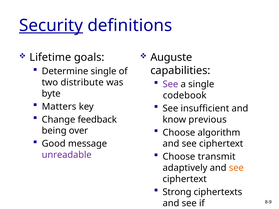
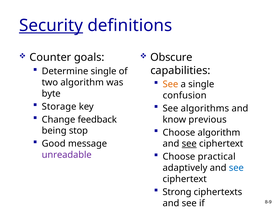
Lifetime: Lifetime -> Counter
Auguste: Auguste -> Obscure
See at (170, 84) colour: purple -> orange
two distribute: distribute -> algorithm
codebook: codebook -> confusion
Matters: Matters -> Storage
insufficient: insufficient -> algorithms
over: over -> stop
see at (189, 144) underline: none -> present
transmit: transmit -> practical
see at (236, 168) colour: orange -> blue
